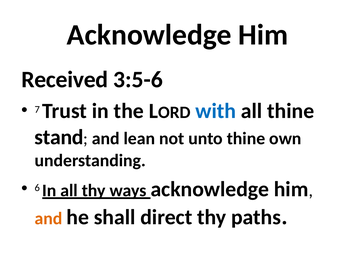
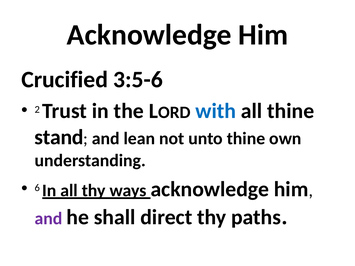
Received: Received -> Crucified
7: 7 -> 2
and at (49, 219) colour: orange -> purple
